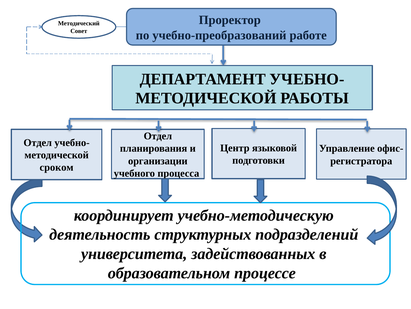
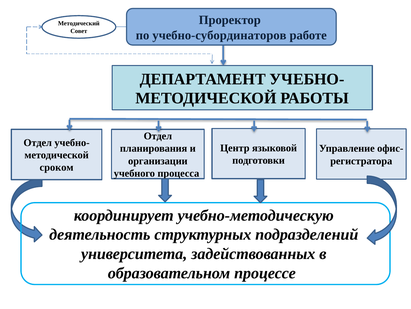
учебно-преобразований: учебно-преобразований -> учебно-субординаторов
